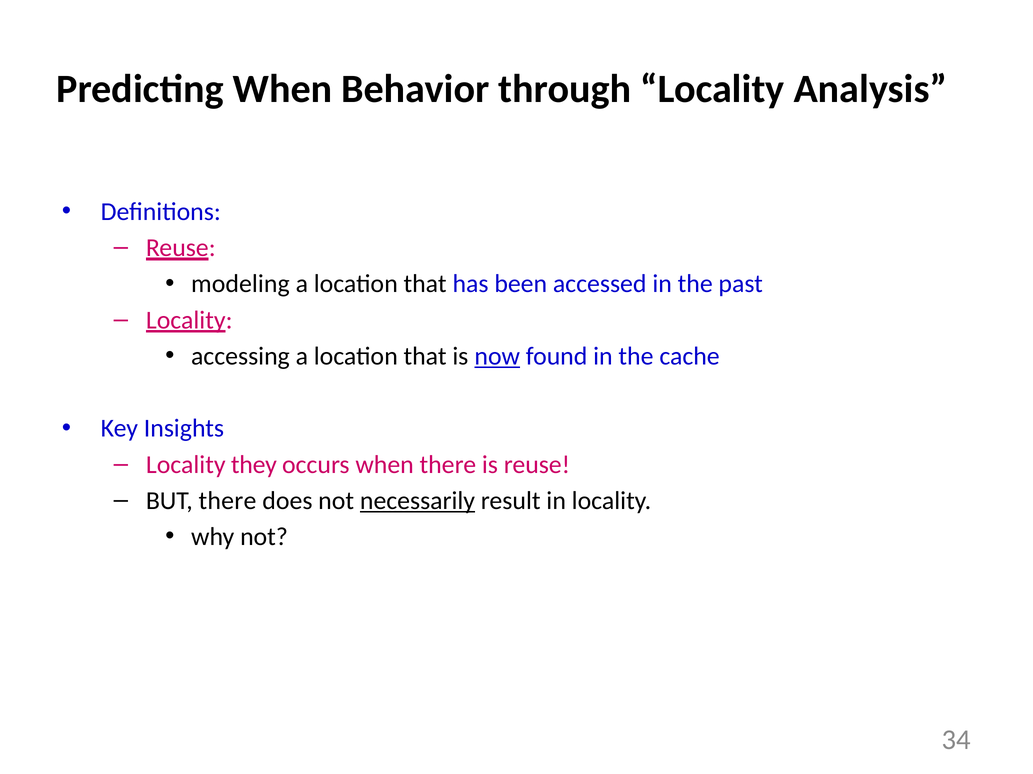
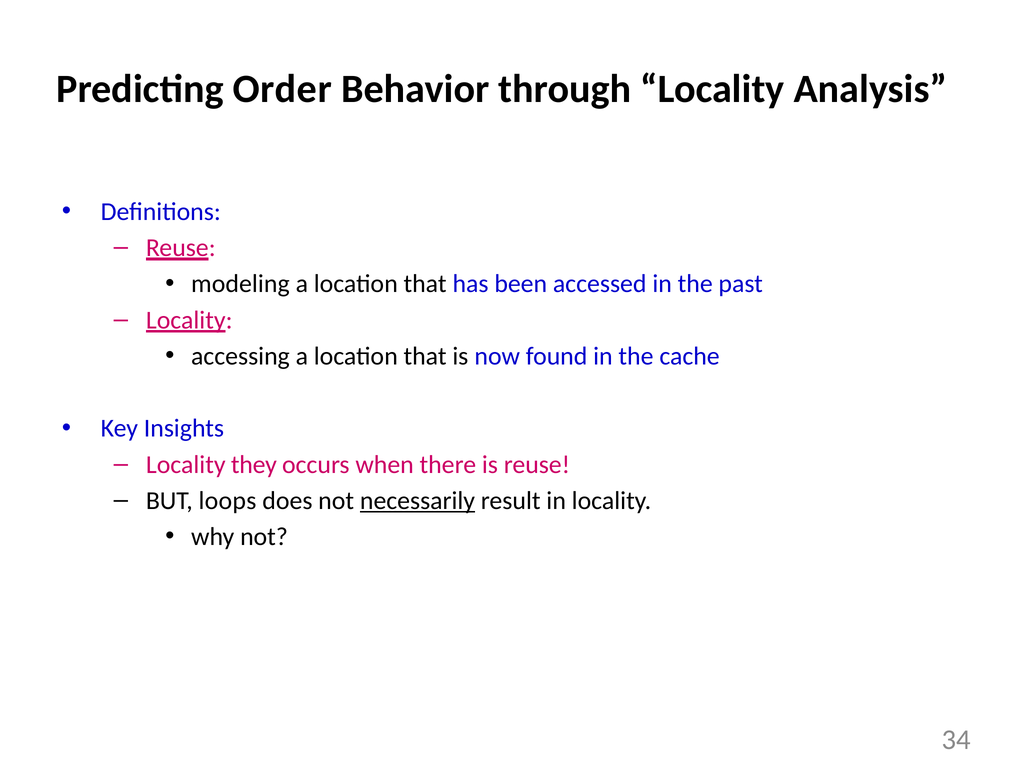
Predicting When: When -> Order
now underline: present -> none
BUT there: there -> loops
